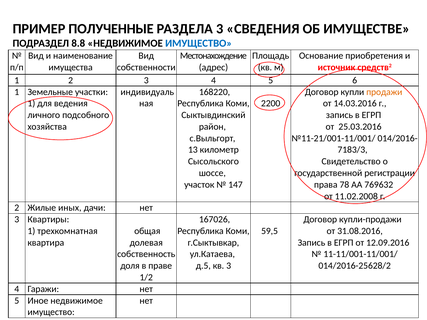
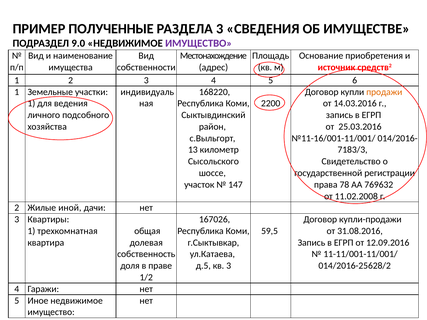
8.8: 8.8 -> 9.0
ИМУЩЕСТВО at (199, 43) colour: blue -> purple
№11-21/001-11/001/: №11-21/001-11/001/ -> №11-16/001-11/001/
иных: иных -> иной
